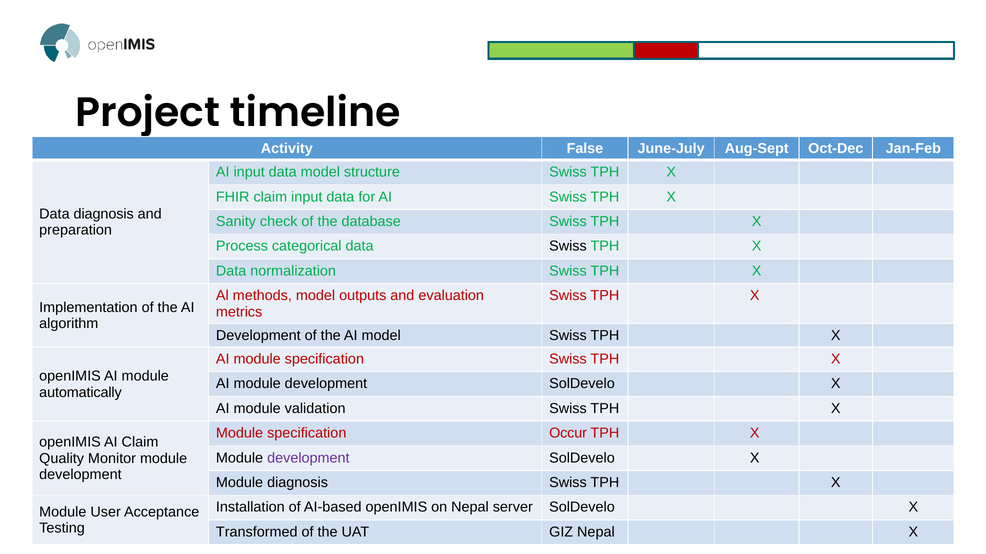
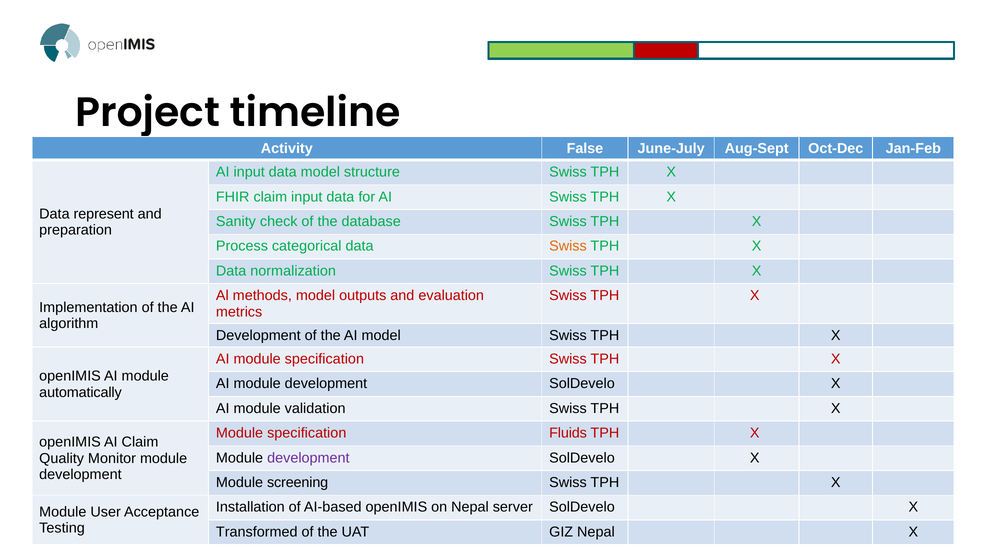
Data diagnosis: diagnosis -> represent
Swiss at (568, 246) colour: black -> orange
Occur: Occur -> Fluids
Module diagnosis: diagnosis -> screening
